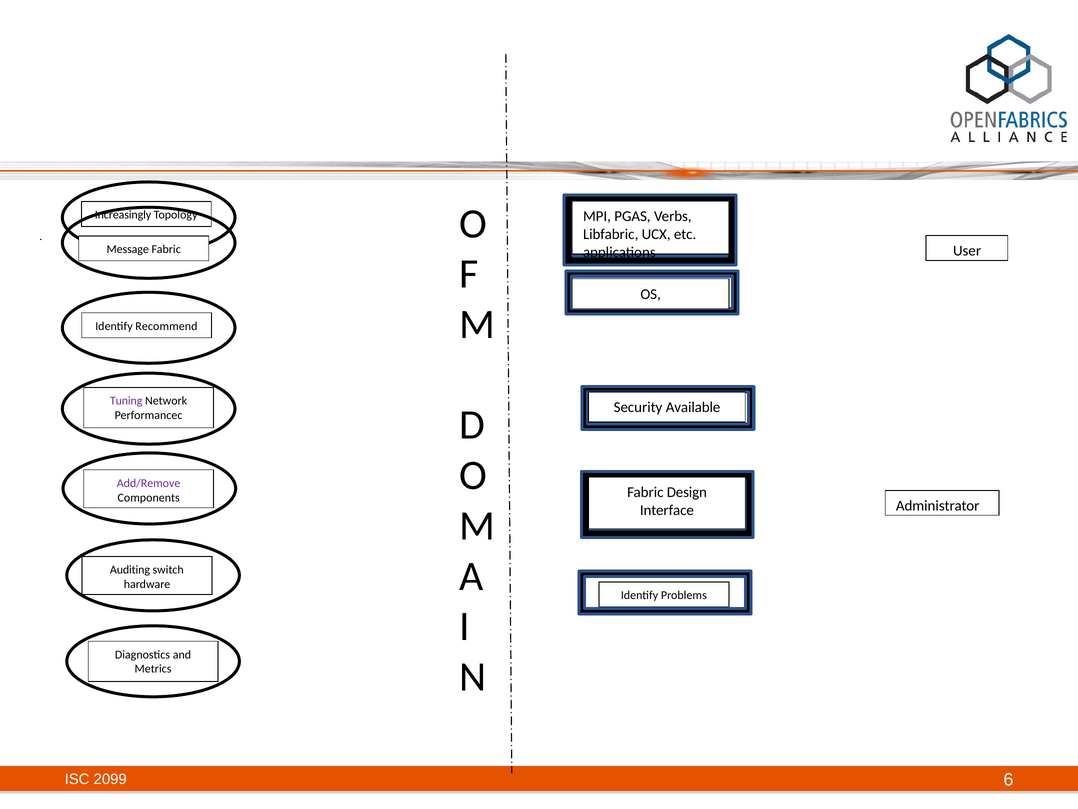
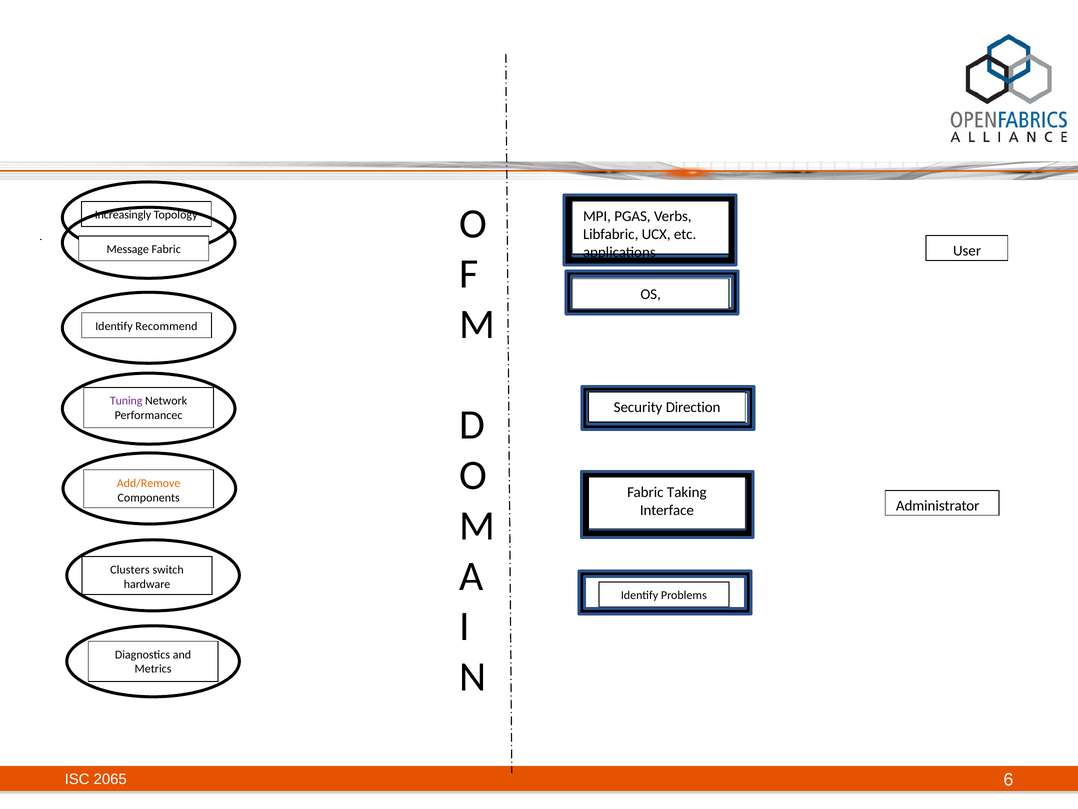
Available: Available -> Direction
Add/Remove colour: purple -> orange
Design: Design -> Taking
Auditing: Auditing -> Clusters
2099: 2099 -> 2065
